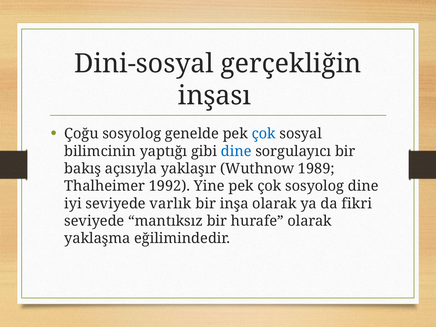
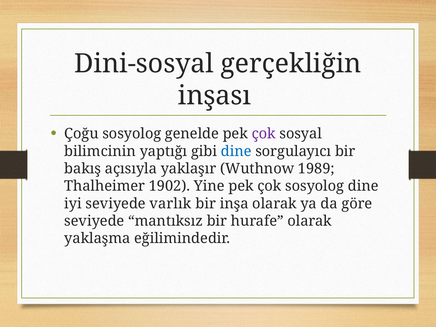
çok at (264, 134) colour: blue -> purple
1992: 1992 -> 1902
fikri: fikri -> göre
